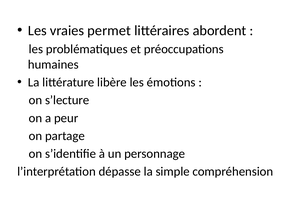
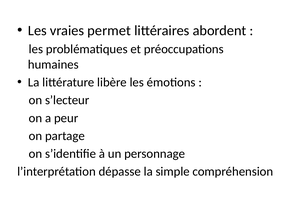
s’lecture: s’lecture -> s’lecteur
